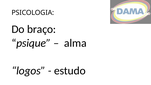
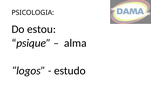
braço: braço -> estou
